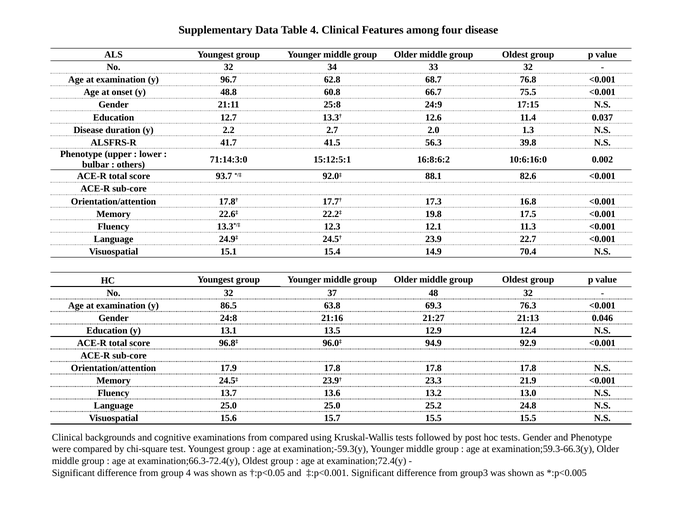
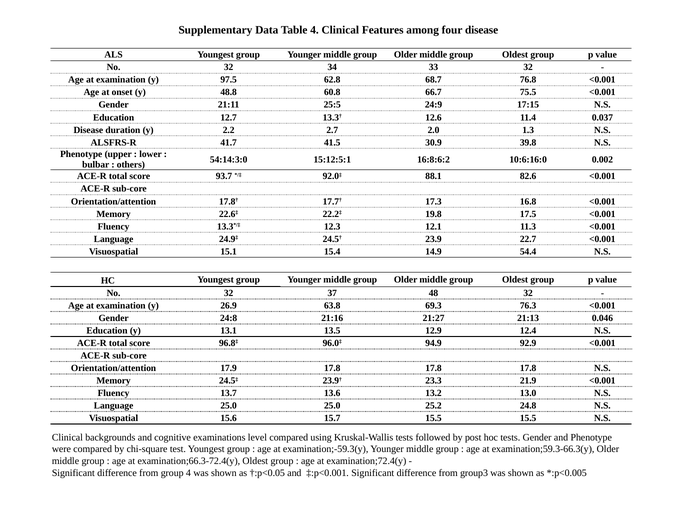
96.7: 96.7 -> 97.5
25:8: 25:8 -> 25:5
56.3: 56.3 -> 30.9
71:14:3:0: 71:14:3:0 -> 54:14:3:0
70.4: 70.4 -> 54.4
86.5: 86.5 -> 26.9
examinations from: from -> level
